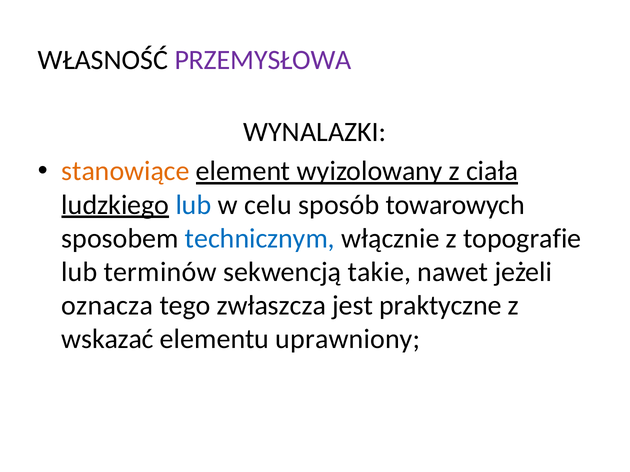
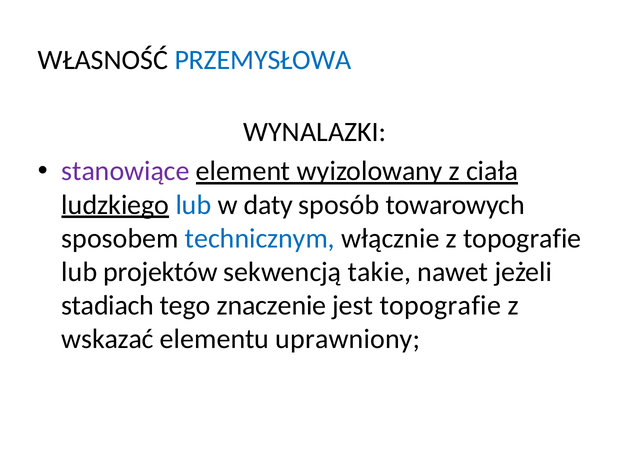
PRZEMYSŁOWA colour: purple -> blue
stanowiące colour: orange -> purple
celu: celu -> daty
terminów: terminów -> projektów
oznacza: oznacza -> stadiach
zwłaszcza: zwłaszcza -> znaczenie
jest praktyczne: praktyczne -> topografie
